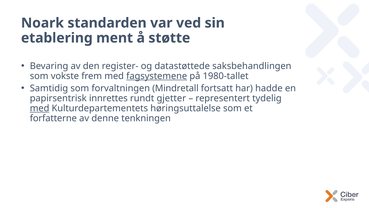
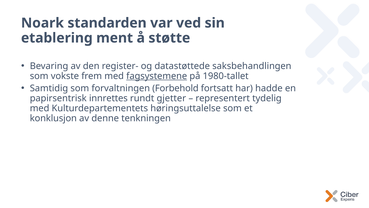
Mindretall: Mindretall -> Forbehold
med at (40, 108) underline: present -> none
forfatterne: forfatterne -> konklusjon
